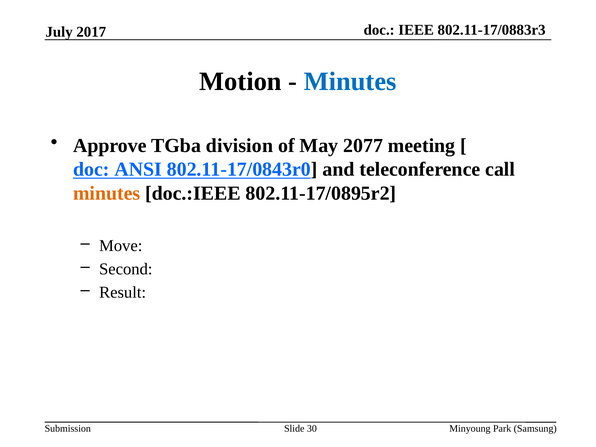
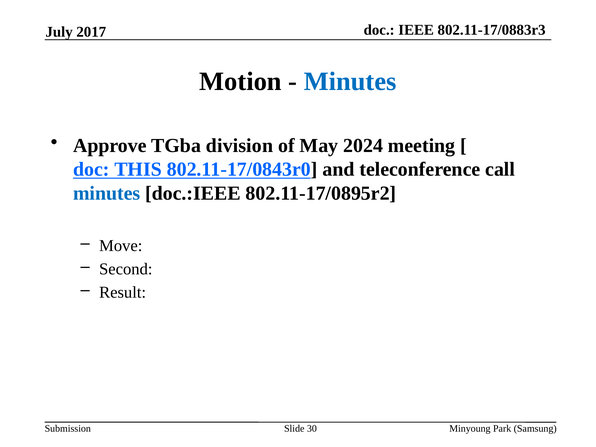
2077: 2077 -> 2024
ANSI: ANSI -> THIS
minutes at (107, 193) colour: orange -> blue
